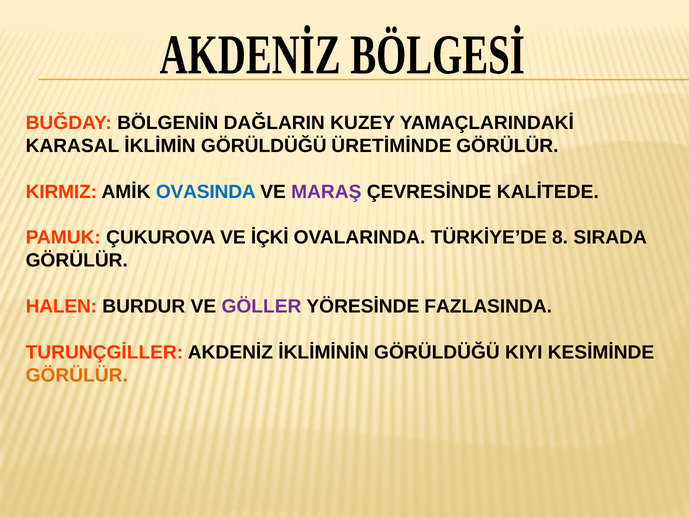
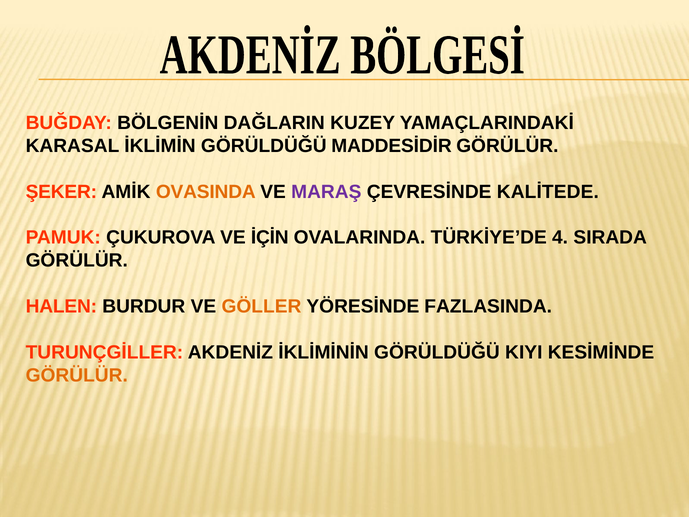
ÜRETİMİNDE: ÜRETİMİNDE -> MADDESİDİR
KIRMIZ: KIRMIZ -> ŞEKER
OVASINDA colour: blue -> orange
İÇKİ: İÇKİ -> İÇİN
8: 8 -> 4
GÖLLER colour: purple -> orange
